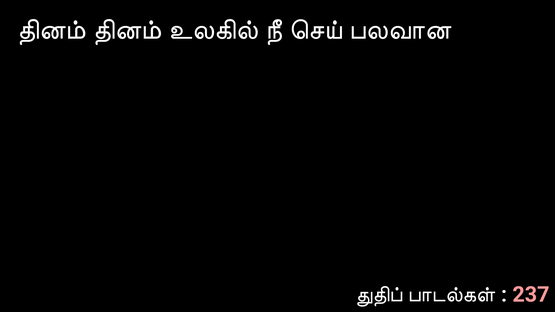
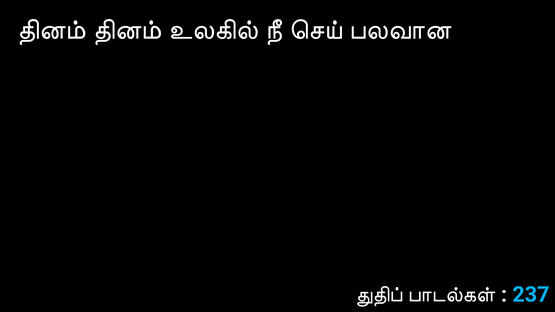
237 colour: pink -> light blue
